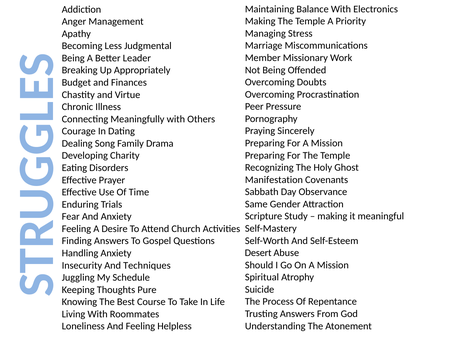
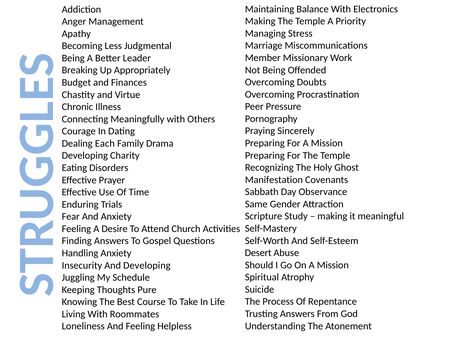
Song: Song -> Each
And Techniques: Techniques -> Developing
